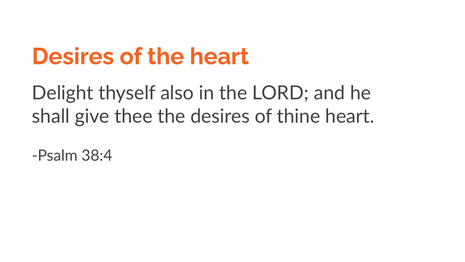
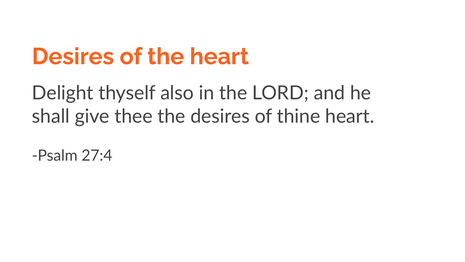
38:4: 38:4 -> 27:4
